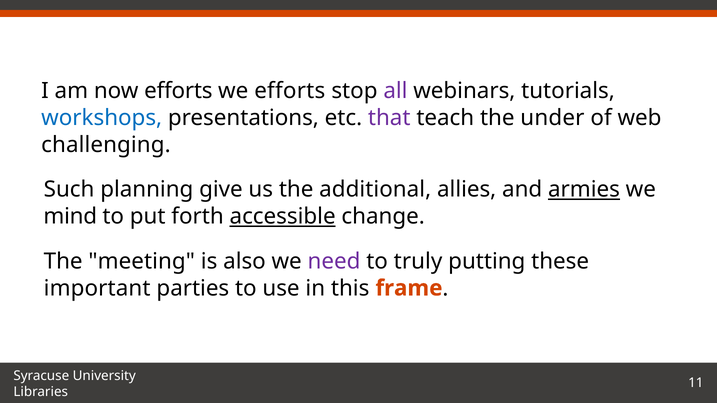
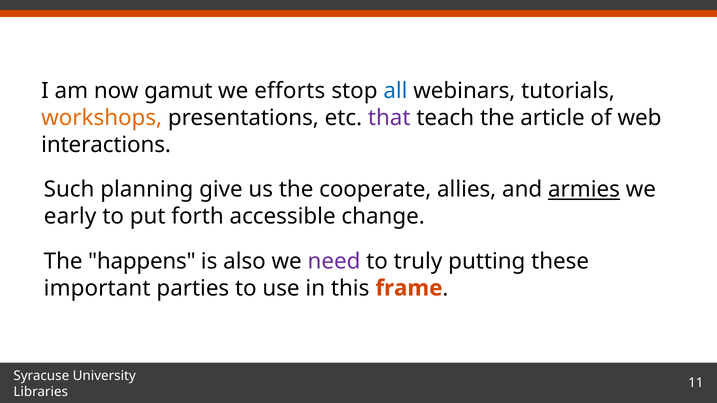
now efforts: efforts -> gamut
all colour: purple -> blue
workshops colour: blue -> orange
under: under -> article
challenging: challenging -> interactions
additional: additional -> cooperate
mind: mind -> early
accessible underline: present -> none
meeting: meeting -> happens
